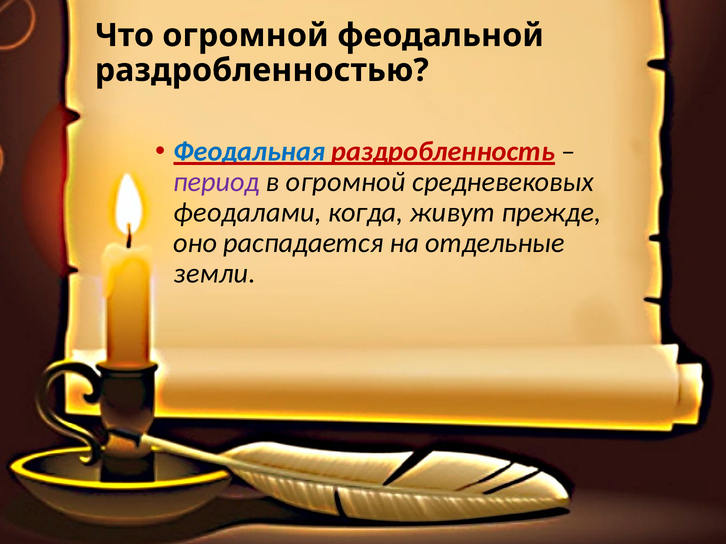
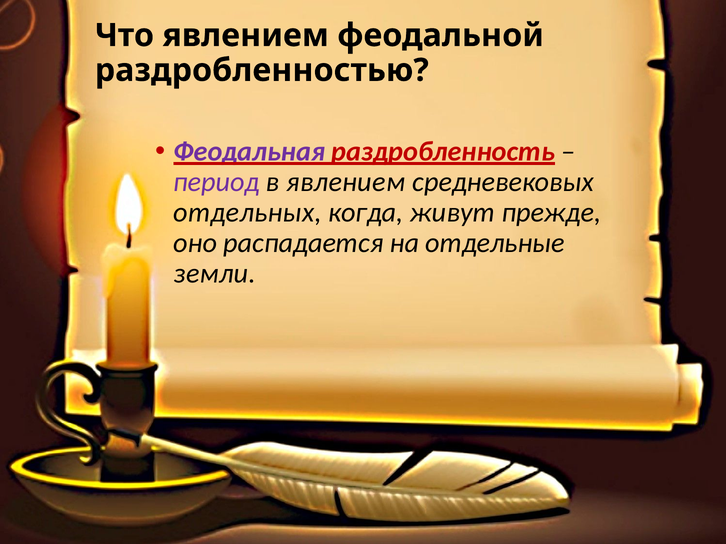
Что огромной: огромной -> явлением
Феодальная colour: blue -> purple
в огромной: огромной -> явлением
феодалами: феодалами -> отдельных
